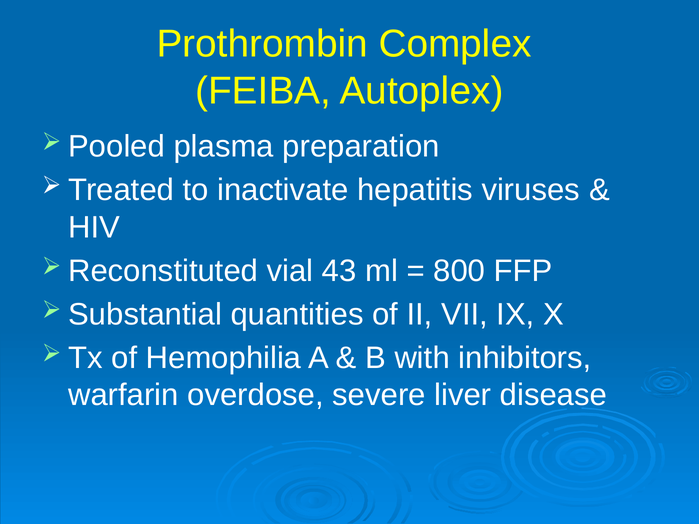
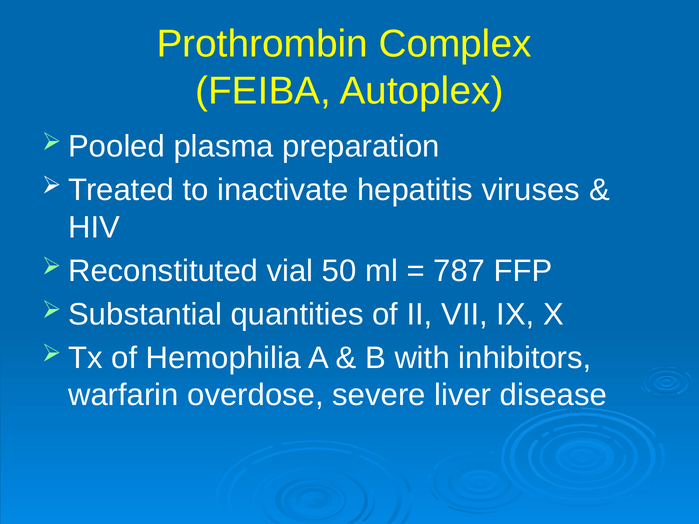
43: 43 -> 50
800: 800 -> 787
